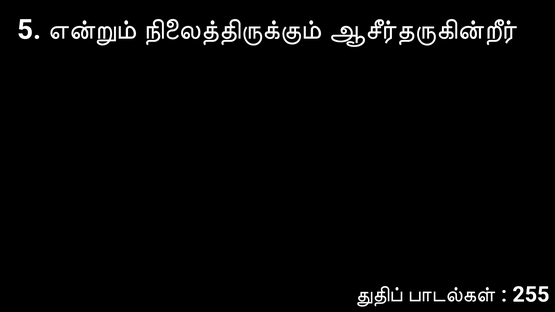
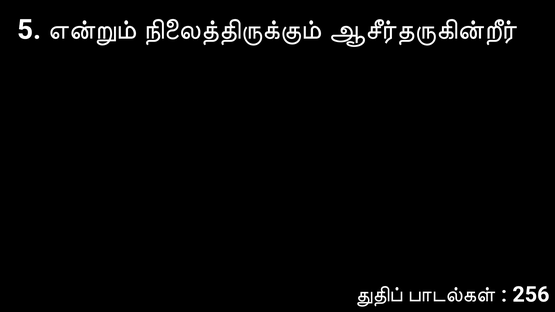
255: 255 -> 256
